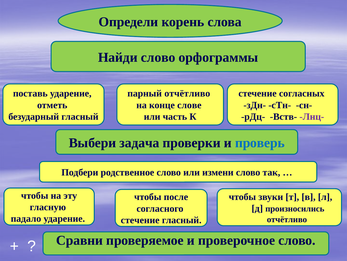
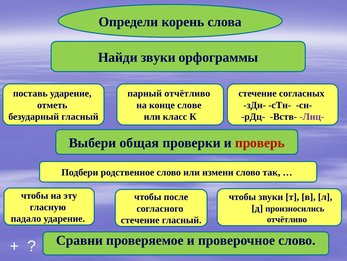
Найди слово: слово -> звуки
часть: часть -> класс
задача: задача -> общая
проверь colour: blue -> red
